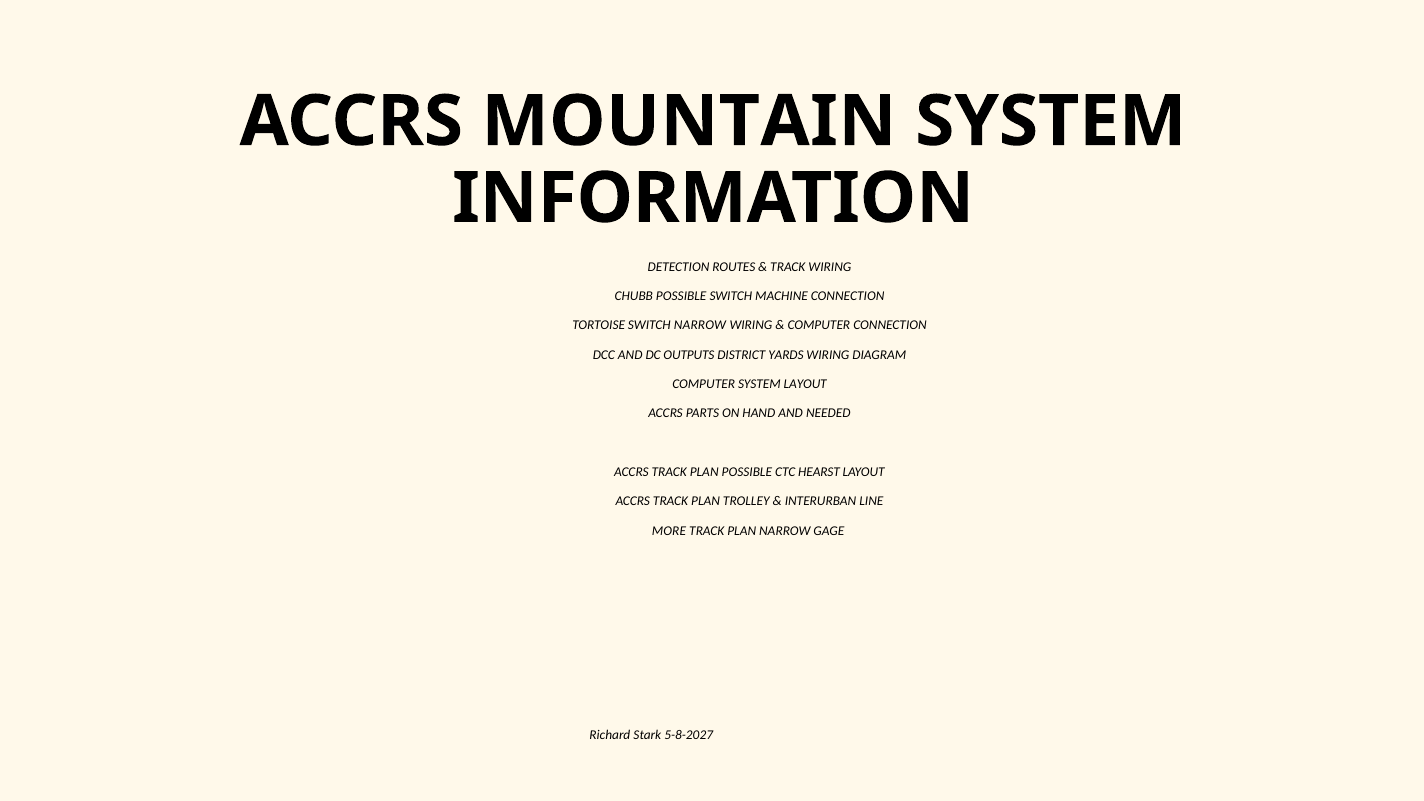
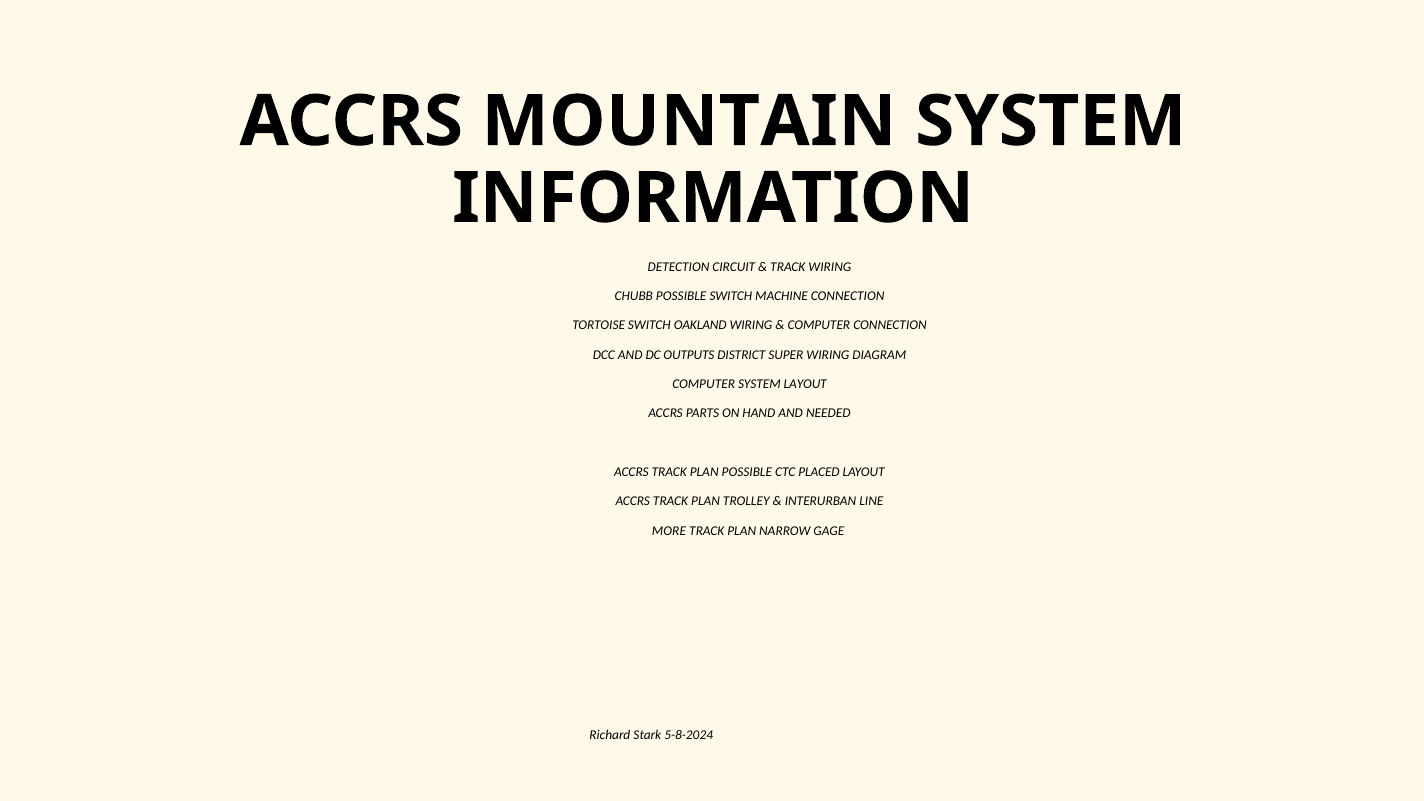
ROUTES: ROUTES -> CIRCUIT
SWITCH NARROW: NARROW -> OAKLAND
YARDS: YARDS -> SUPER
HEARST: HEARST -> PLACED
5-8-2027: 5-8-2027 -> 5-8-2024
